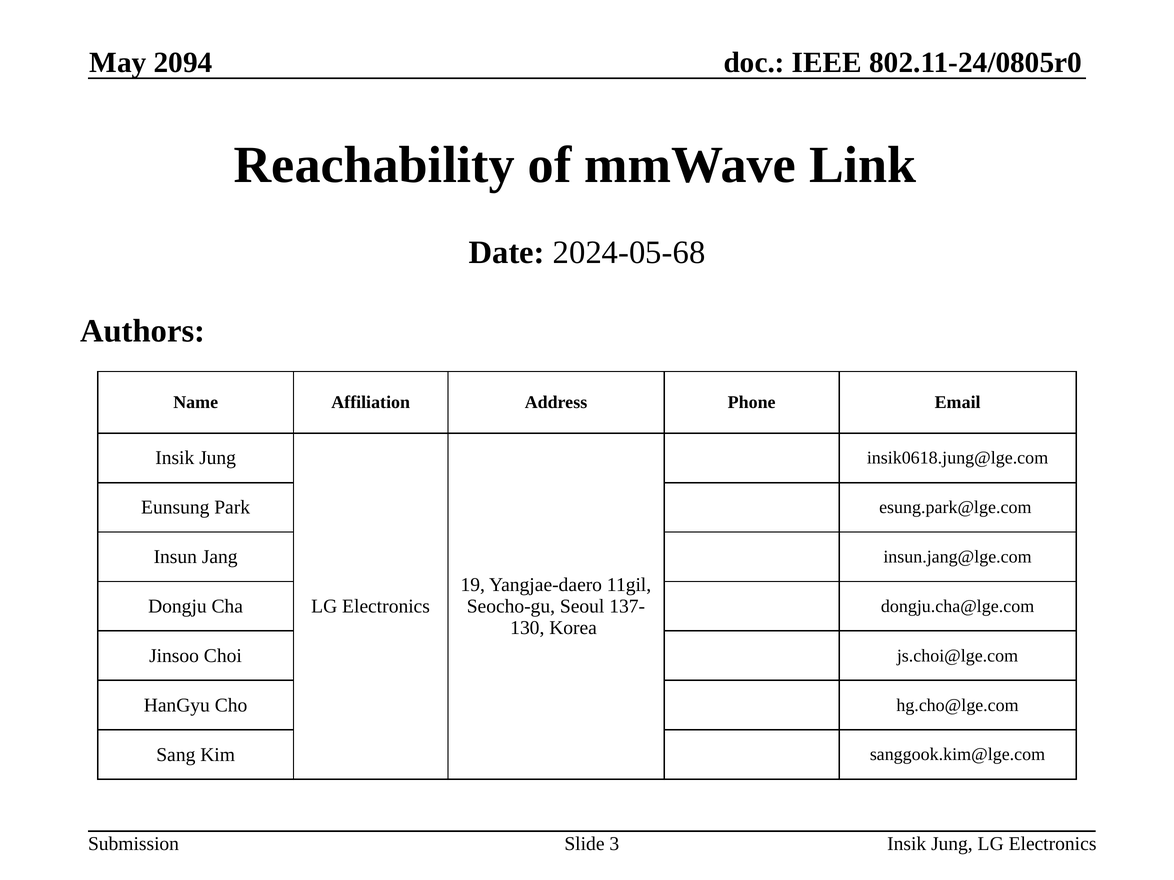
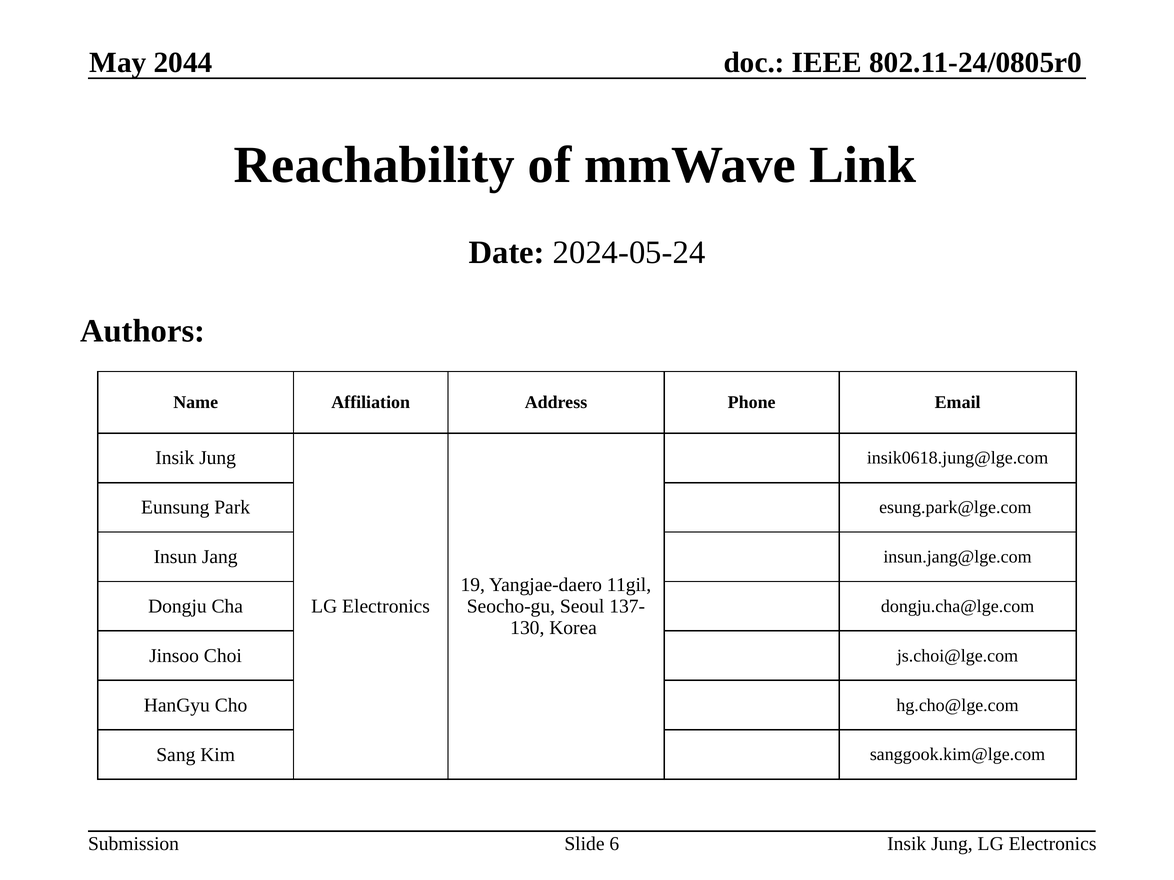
2094: 2094 -> 2044
2024-05-68: 2024-05-68 -> 2024-05-24
3: 3 -> 6
